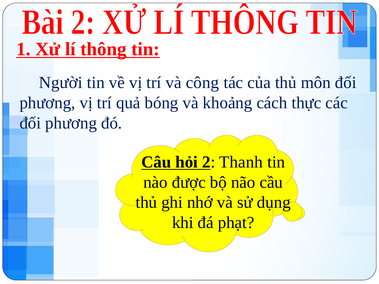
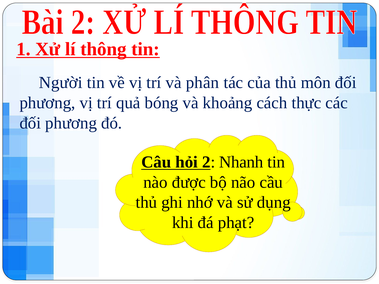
công: công -> phân
Thanh: Thanh -> Nhanh
